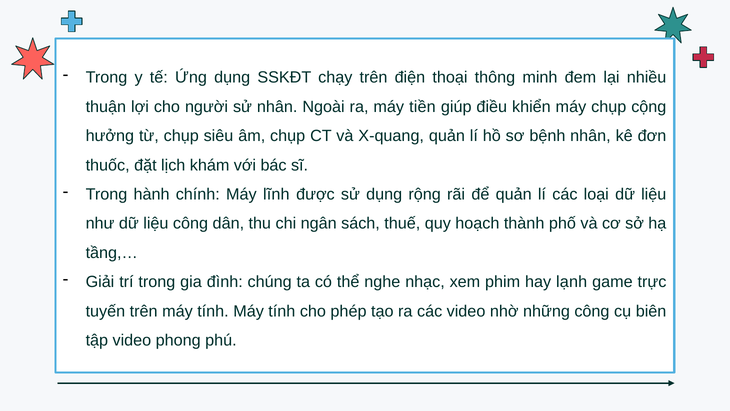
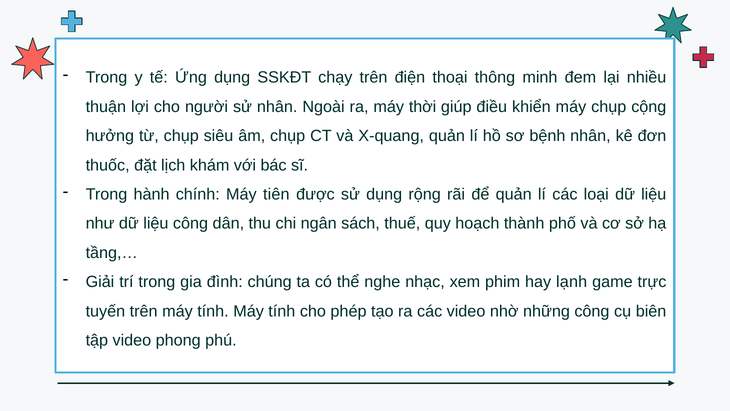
tiền: tiền -> thời
lĩnh: lĩnh -> tiên
